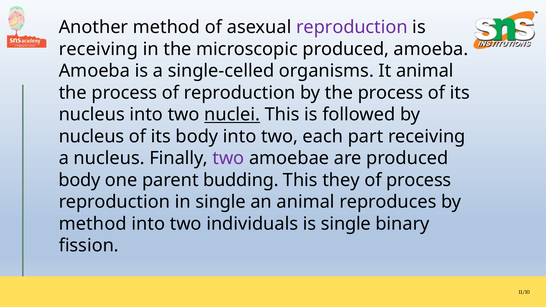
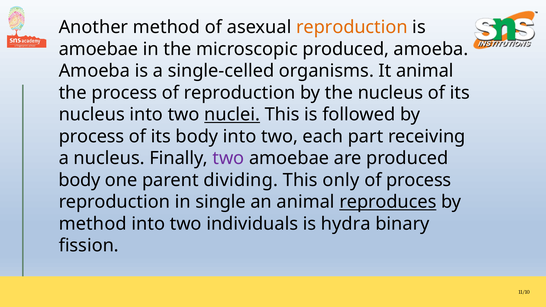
reproduction at (352, 27) colour: purple -> orange
receiving at (98, 49): receiving -> amoebae
by the process: process -> nucleus
nucleus at (91, 137): nucleus -> process
budding: budding -> dividing
they: they -> only
reproduces underline: none -> present
is single: single -> hydra
